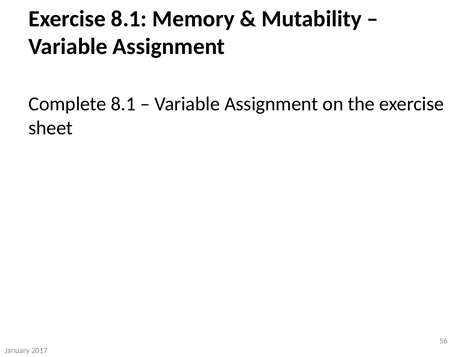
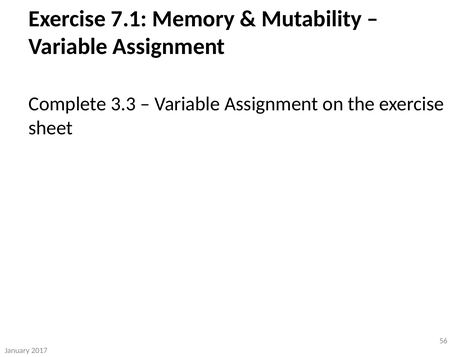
Exercise 8.1: 8.1 -> 7.1
Complete 8.1: 8.1 -> 3.3
